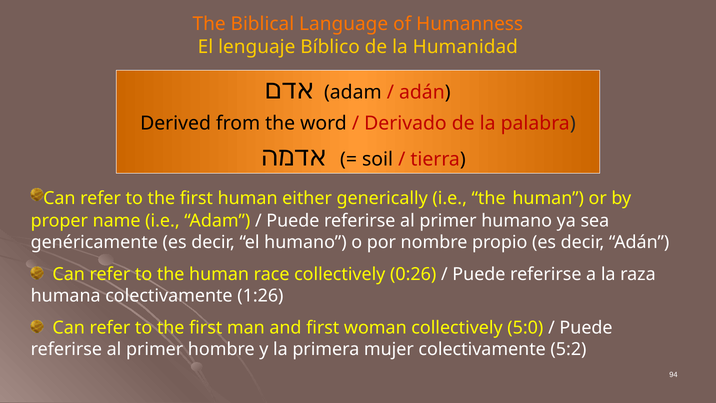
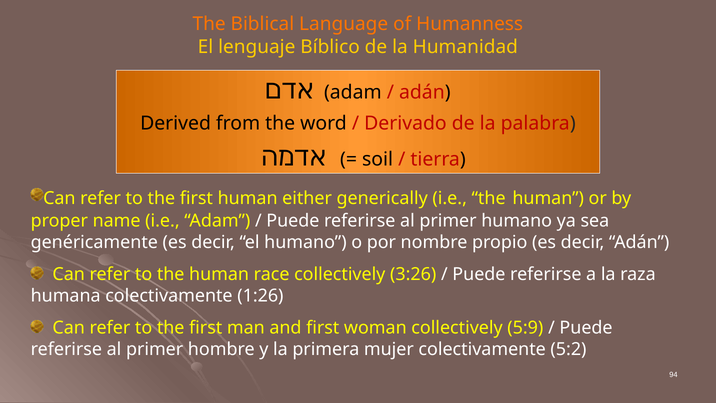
0:26: 0:26 -> 3:26
5:0: 5:0 -> 5:9
